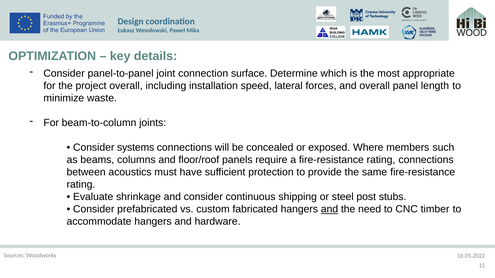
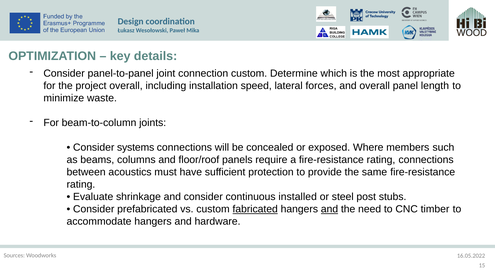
connection surface: surface -> custom
shipping: shipping -> installed
fabricated underline: none -> present
